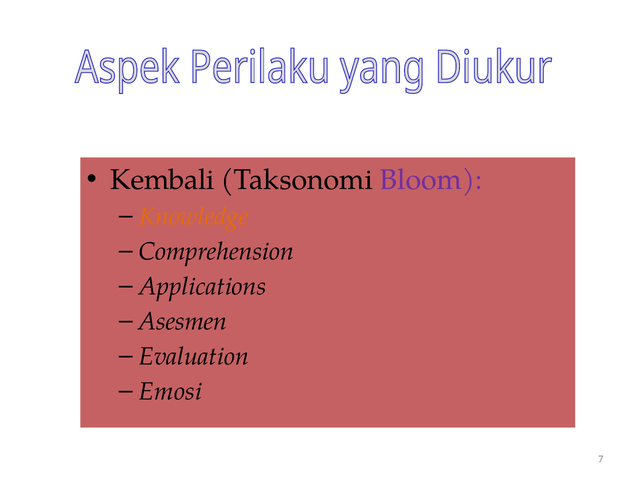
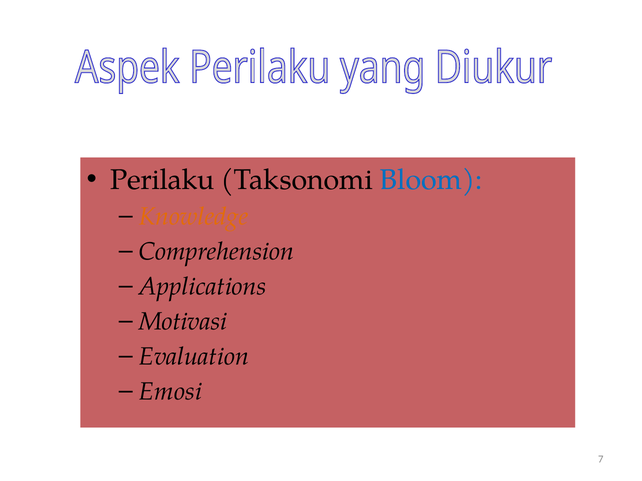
Kembali: Kembali -> Perilaku
Bloom colour: purple -> blue
Asesmen: Asesmen -> Motivasi
